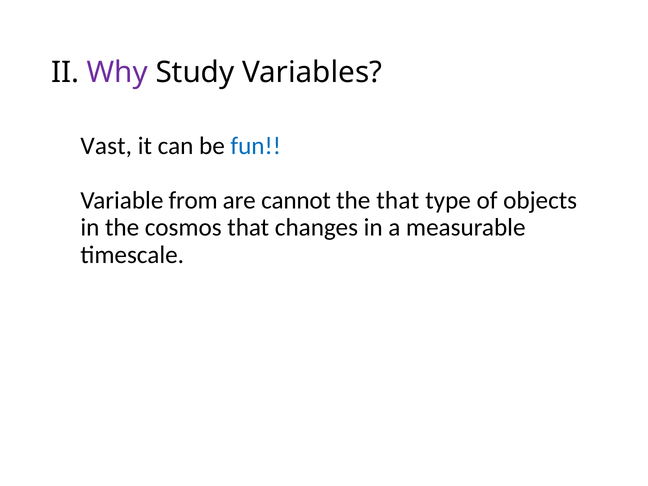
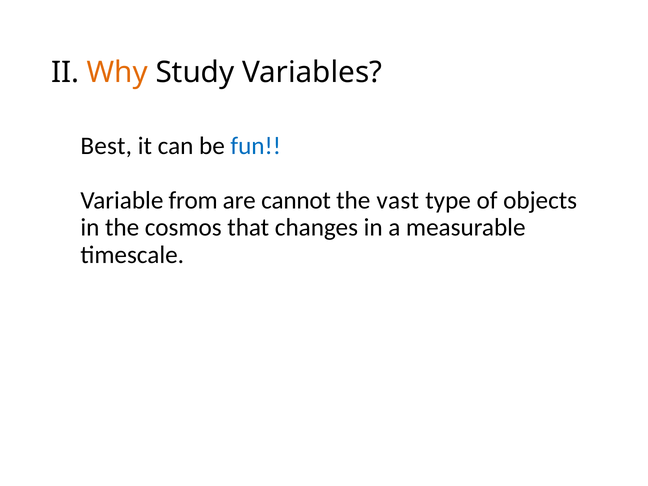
Why colour: purple -> orange
Vast: Vast -> Best
the that: that -> vast
